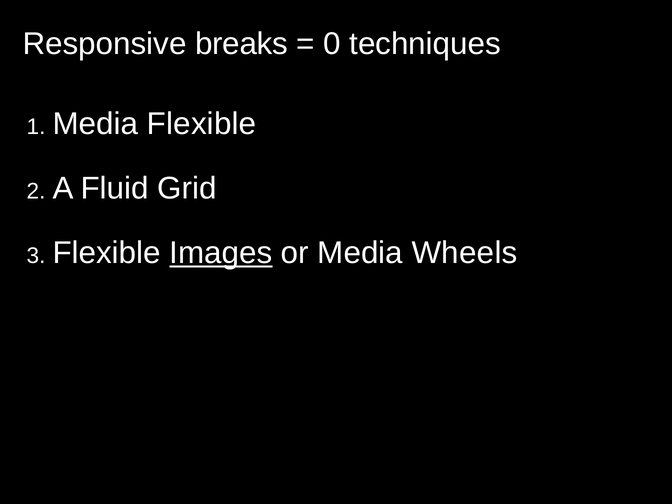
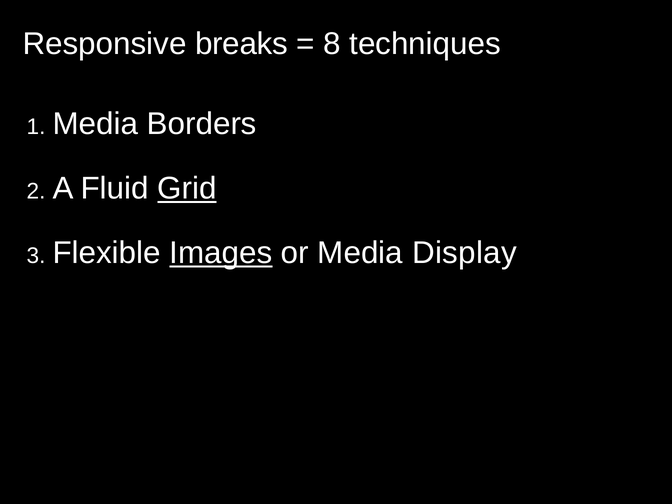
0: 0 -> 8
Media Flexible: Flexible -> Borders
Grid underline: none -> present
Wheels: Wheels -> Display
